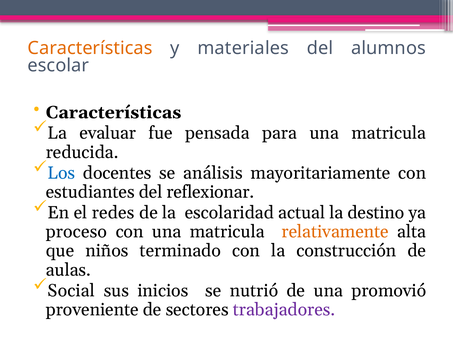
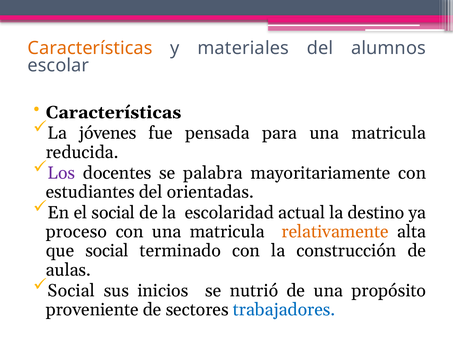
evaluar: evaluar -> jóvenes
Los colour: blue -> purple
análisis: análisis -> palabra
reflexionar: reflexionar -> orientadas
el redes: redes -> social
que niños: niños -> social
promovió: promovió -> propósito
trabajadores colour: purple -> blue
